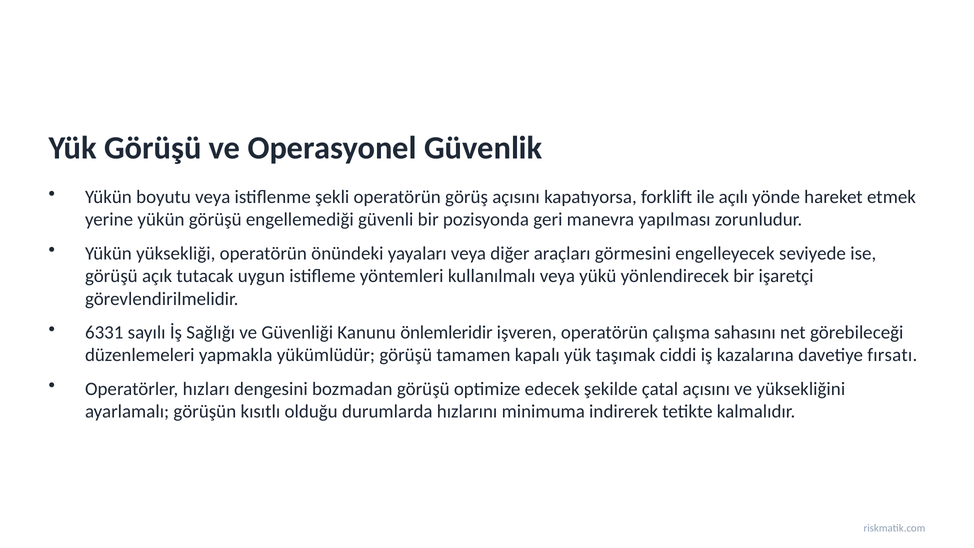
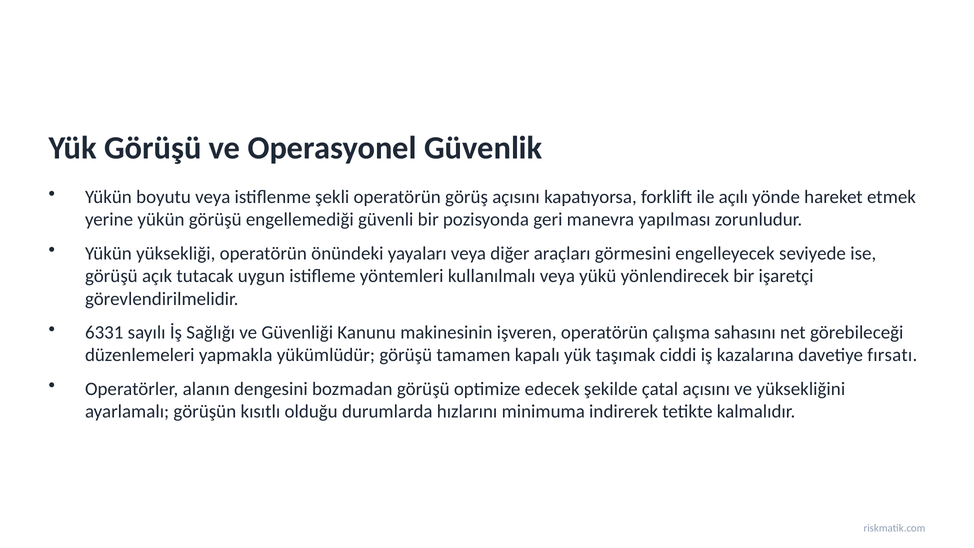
önlemleridir: önlemleridir -> makinesinin
hızları: hızları -> alanın
